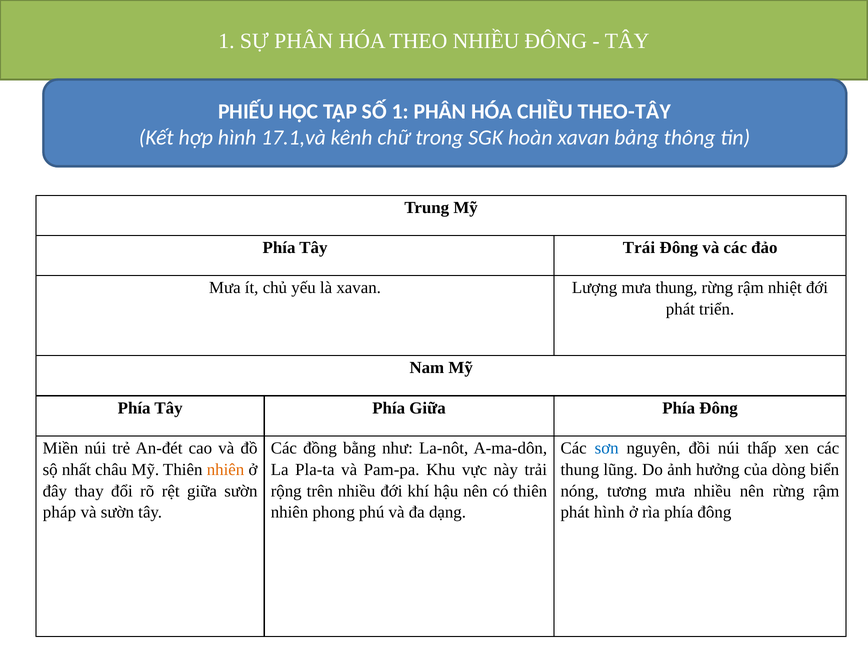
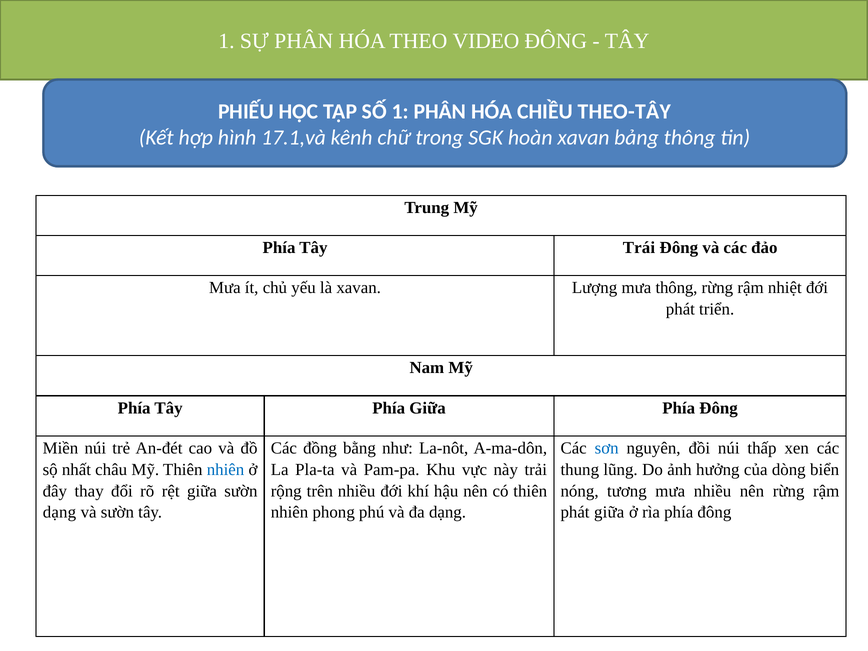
THEO NHIỀU: NHIỀU -> VIDEO
mưa thung: thung -> thông
nhiên at (226, 470) colour: orange -> blue
pháp at (60, 512): pháp -> dạng
phát hình: hình -> giữa
